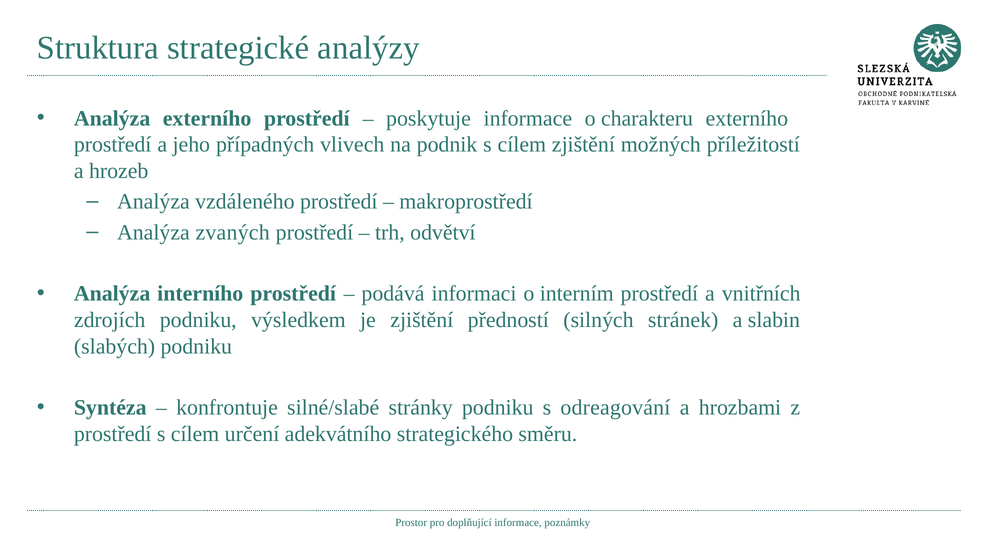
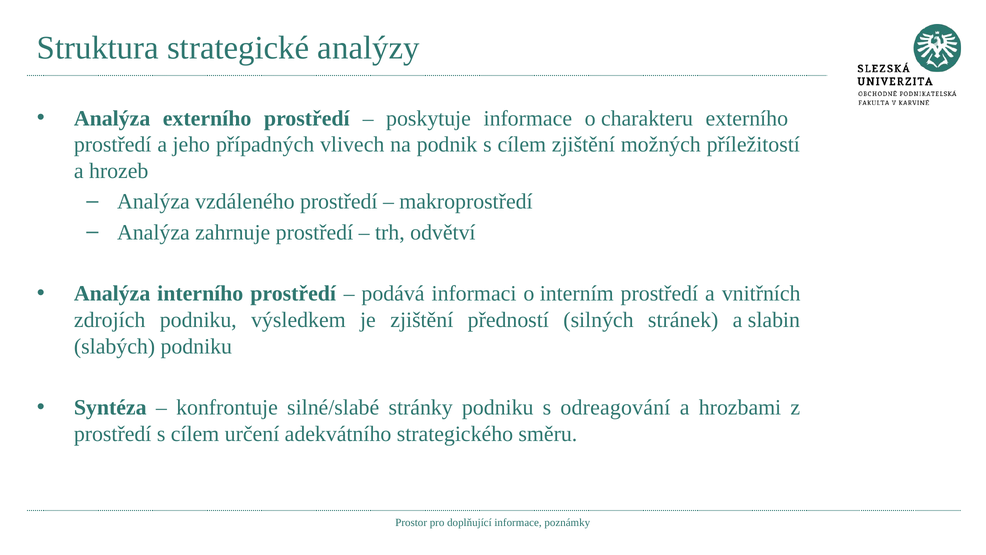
zvaných: zvaných -> zahrnuje
